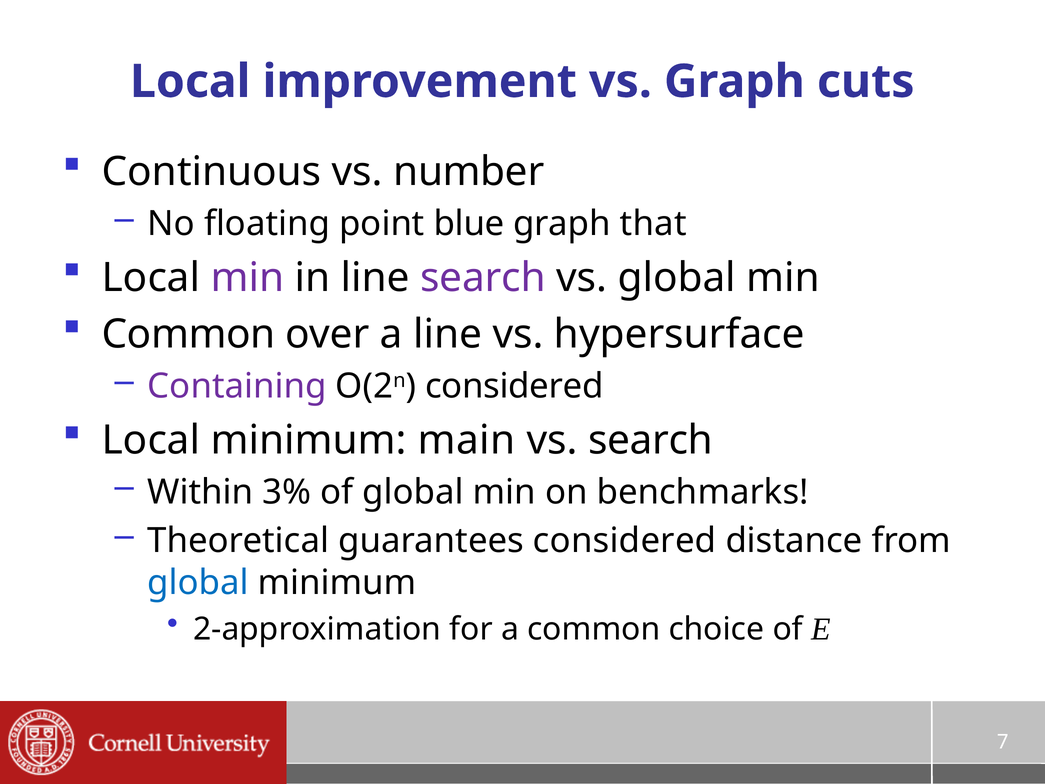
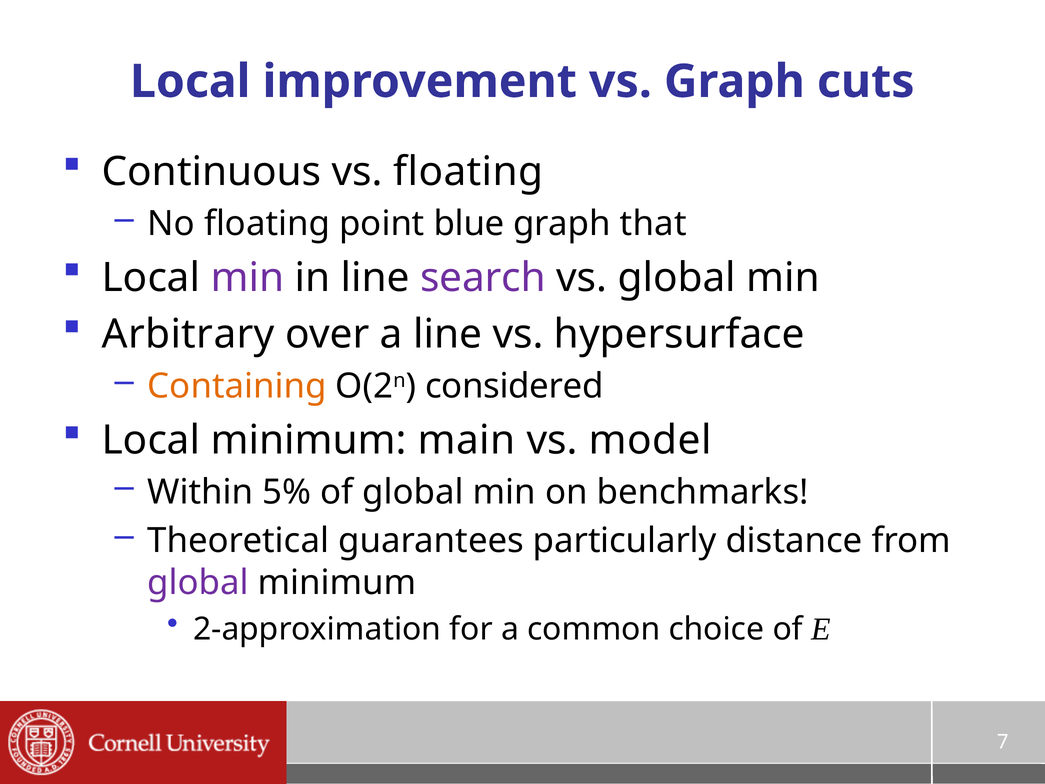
vs number: number -> floating
Common at (189, 334): Common -> Arbitrary
Containing colour: purple -> orange
vs search: search -> model
3%: 3% -> 5%
guarantees considered: considered -> particularly
global at (198, 583) colour: blue -> purple
